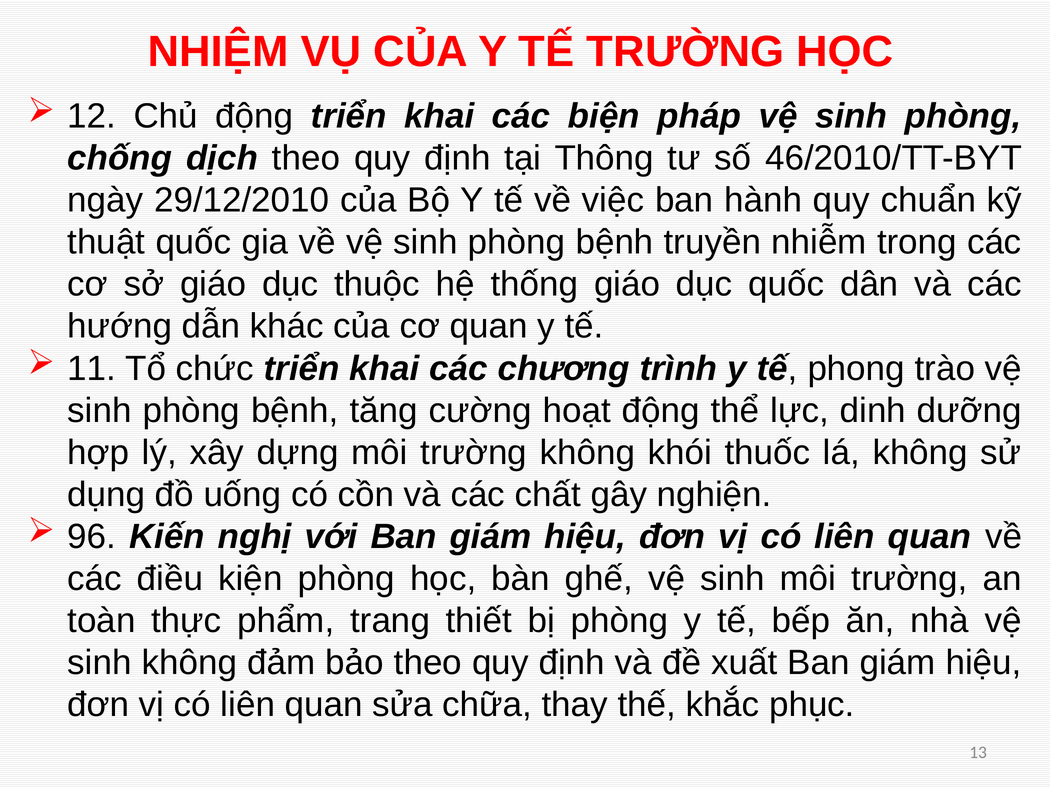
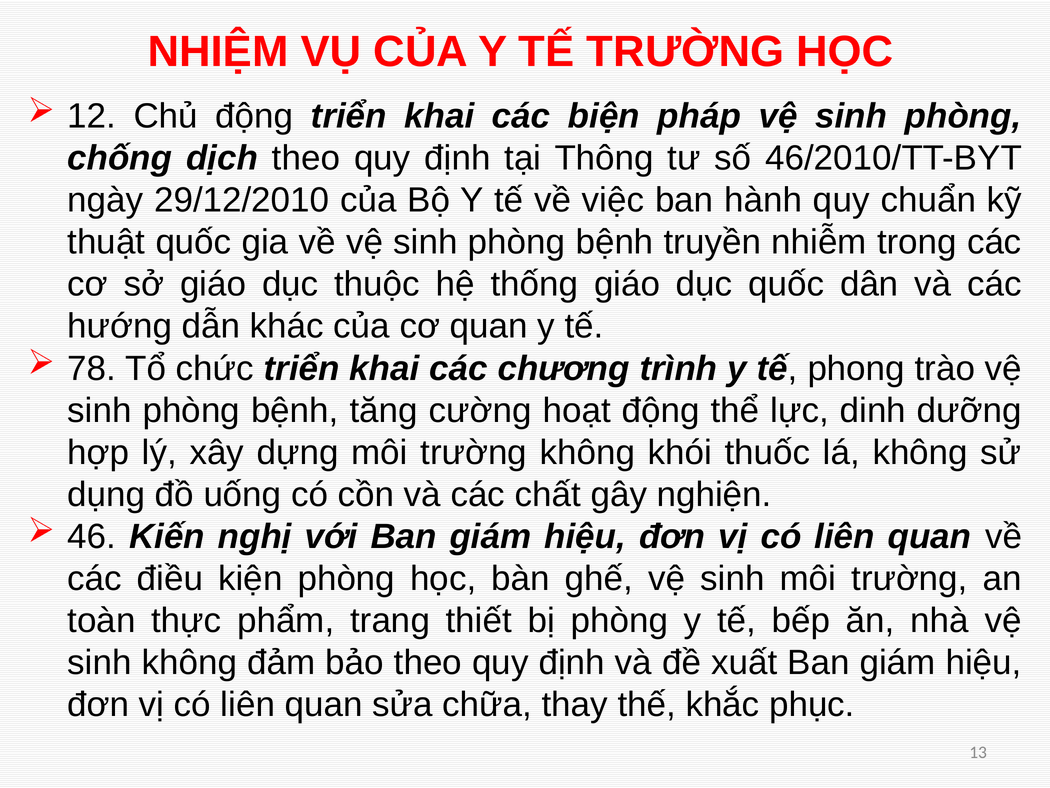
11: 11 -> 78
96: 96 -> 46
